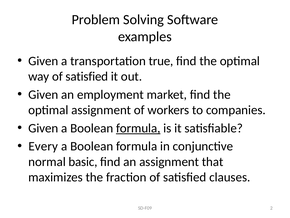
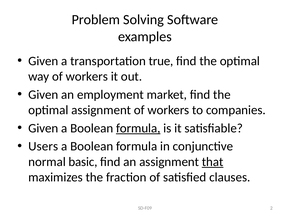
way of satisfied: satisfied -> workers
Every: Every -> Users
that underline: none -> present
